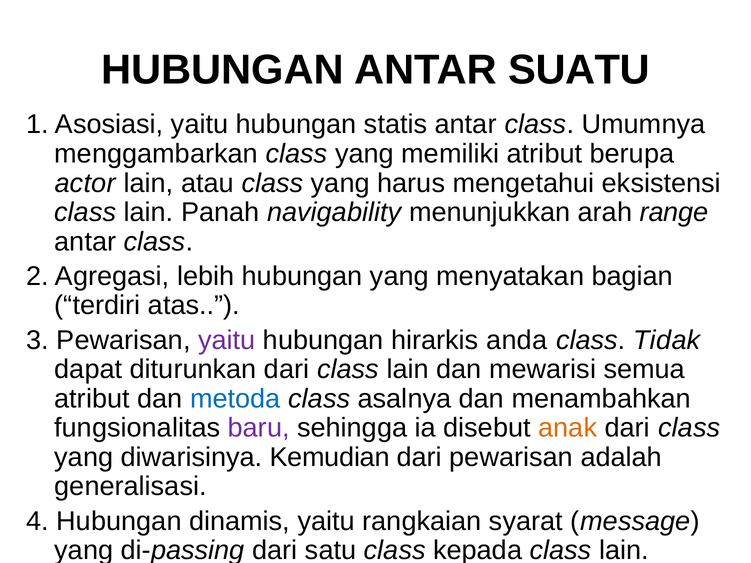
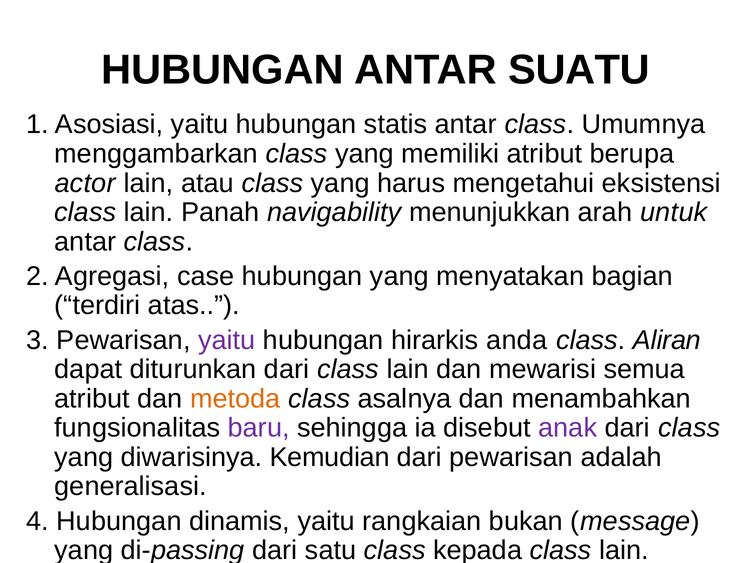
range: range -> untuk
lebih: lebih -> case
Tidak: Tidak -> Aliran
metoda colour: blue -> orange
anak colour: orange -> purple
syarat: syarat -> bukan
